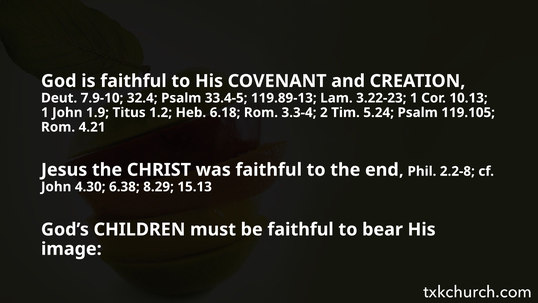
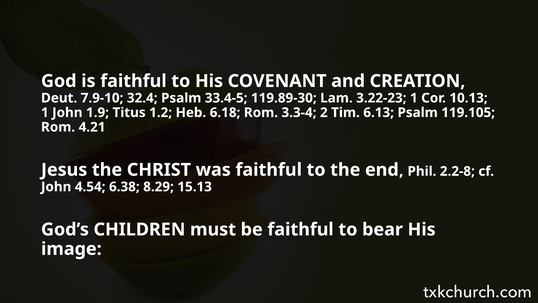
119.89-13: 119.89-13 -> 119.89-30
5.24: 5.24 -> 6.13
4.30: 4.30 -> 4.54
